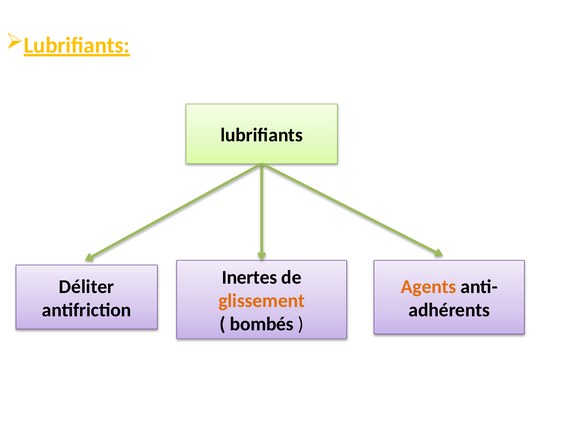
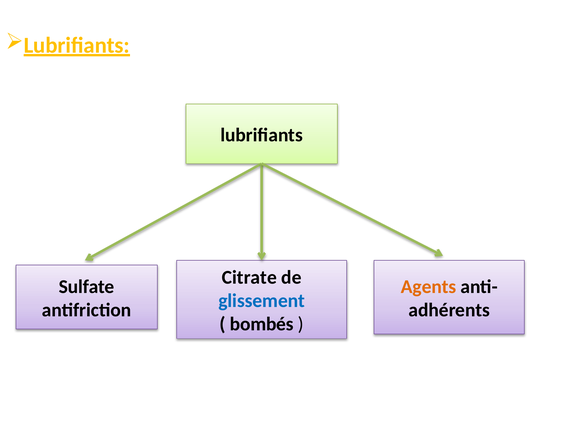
Inertes: Inertes -> Citrate
Déliter: Déliter -> Sulfate
glissement colour: orange -> blue
